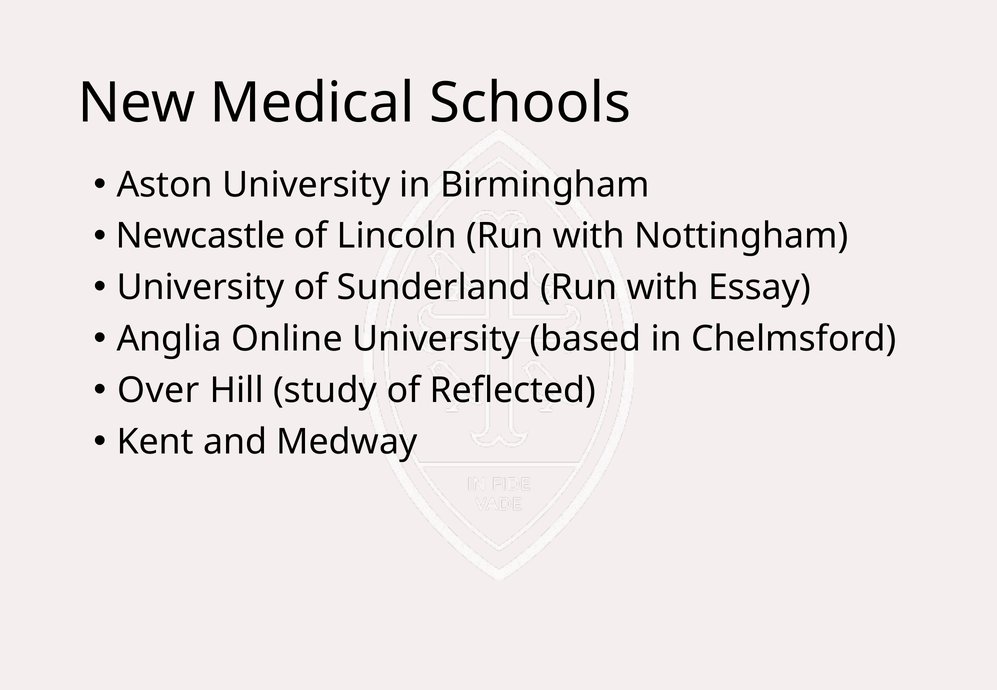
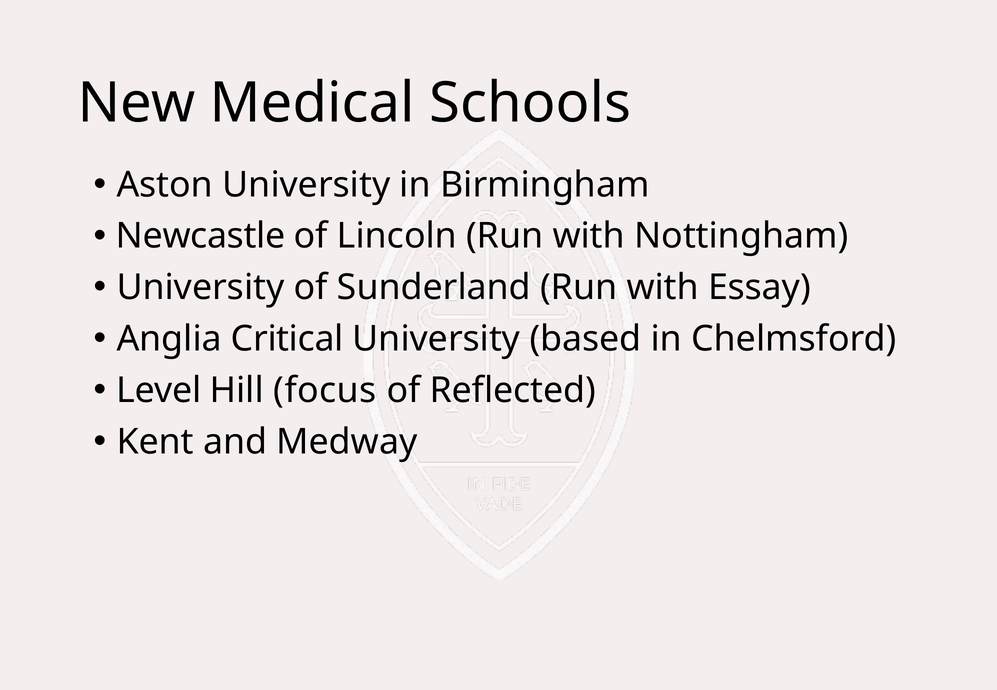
Online: Online -> Critical
Over: Over -> Level
study: study -> focus
